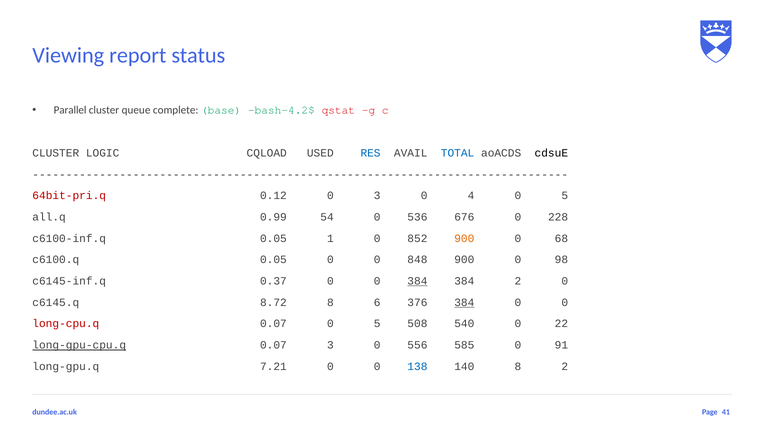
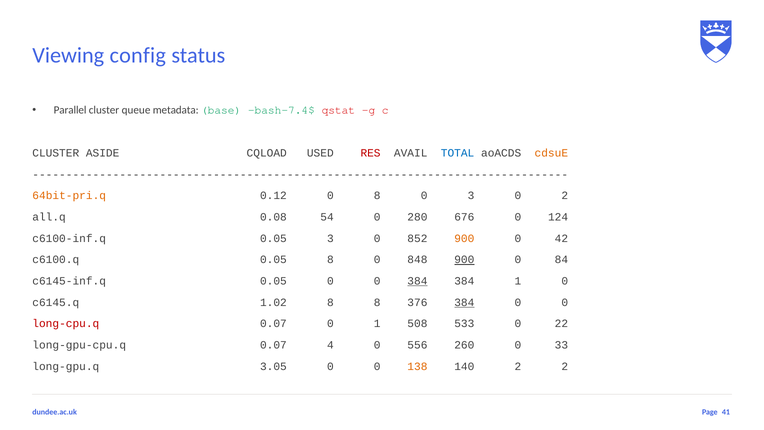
report: report -> config
complete: complete -> metadata
bash-4.2$: bash-4.2$ -> bash-7.4$
LOGIC: LOGIC -> ASIDE
RES colour: blue -> red
cdsuE colour: black -> orange
64bit-pri.q colour: red -> orange
0 3: 3 -> 8
0 4: 4 -> 3
5 at (565, 196): 5 -> 2
0.99: 0.99 -> 0.08
536: 536 -> 280
228: 228 -> 124
0.05 1: 1 -> 3
68: 68 -> 42
0.05 0: 0 -> 8
900 at (464, 260) underline: none -> present
98: 98 -> 84
c6145-inf.q 0.37: 0.37 -> 0.05
384 2: 2 -> 1
8.72: 8.72 -> 1.02
8 6: 6 -> 8
0.07 0 5: 5 -> 1
540: 540 -> 533
long-gpu-cpu.q underline: present -> none
0.07 3: 3 -> 4
585: 585 -> 260
91: 91 -> 33
7.21: 7.21 -> 3.05
138 colour: blue -> orange
140 8: 8 -> 2
